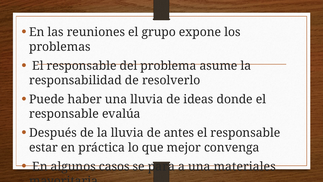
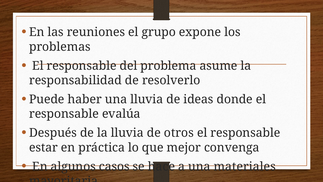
antes: antes -> otros
para: para -> hace
